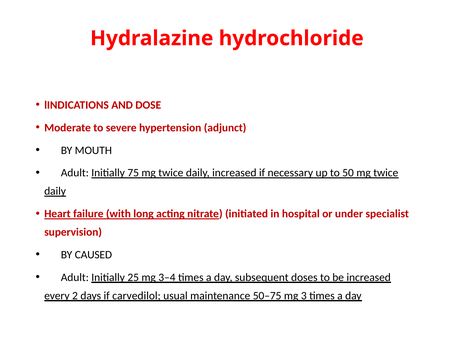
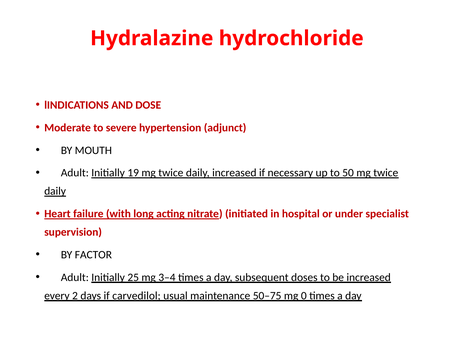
75: 75 -> 19
CAUSED: CAUSED -> FACTOR
3: 3 -> 0
